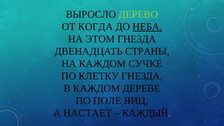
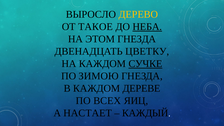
ДЕРЕВО colour: light green -> yellow
КОГДА: КОГДА -> ТАКОЕ
СТРАНЫ: СТРАНЫ -> ЦВЕТКУ
СУЧКЕ underline: none -> present
КЛЕТКУ: КЛЕТКУ -> ЗИМОЮ
ПОЛЕ: ПОЛЕ -> ВСЕХ
